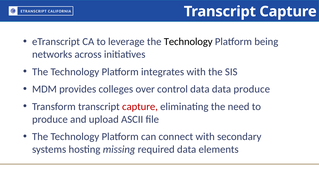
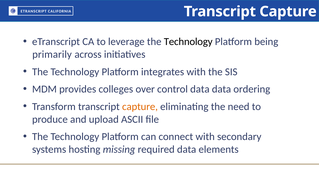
networks: networks -> primarily
data produce: produce -> ordering
capture at (140, 107) colour: red -> orange
